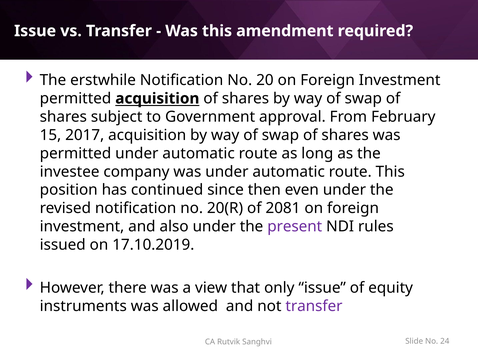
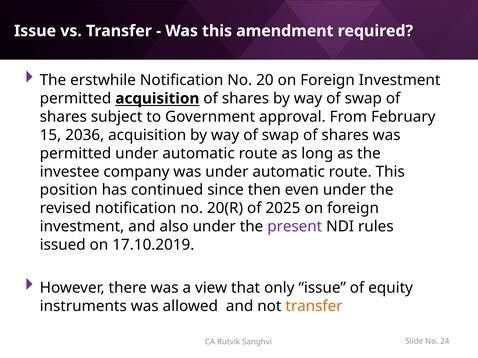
2017: 2017 -> 2036
2081: 2081 -> 2025
transfer at (314, 306) colour: purple -> orange
